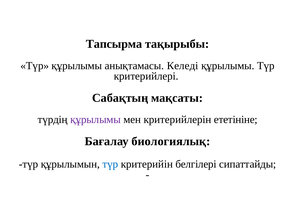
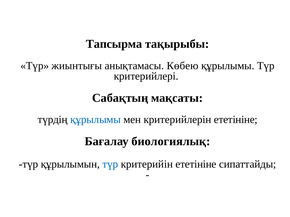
Түр құрылымы: құрылымы -> жиынтығы
Келеді: Келеді -> Көбею
құрылымы at (96, 120) colour: purple -> blue
критерийін белгілері: белгілері -> ететініне
